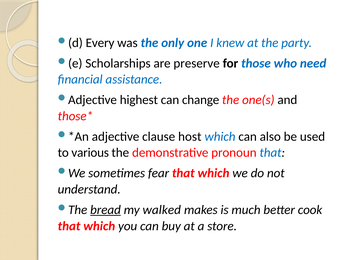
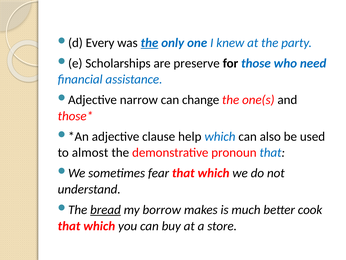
the at (149, 43) underline: none -> present
highest: highest -> narrow
host: host -> help
various: various -> almost
walked: walked -> borrow
